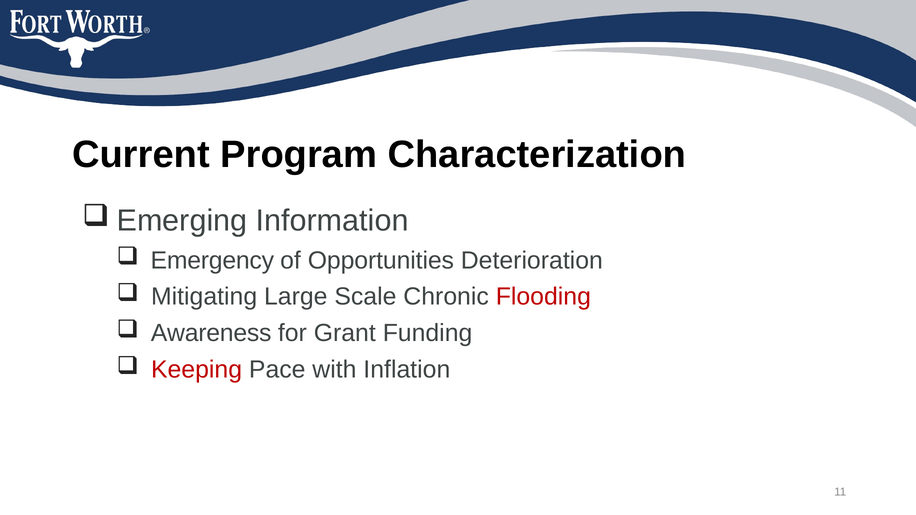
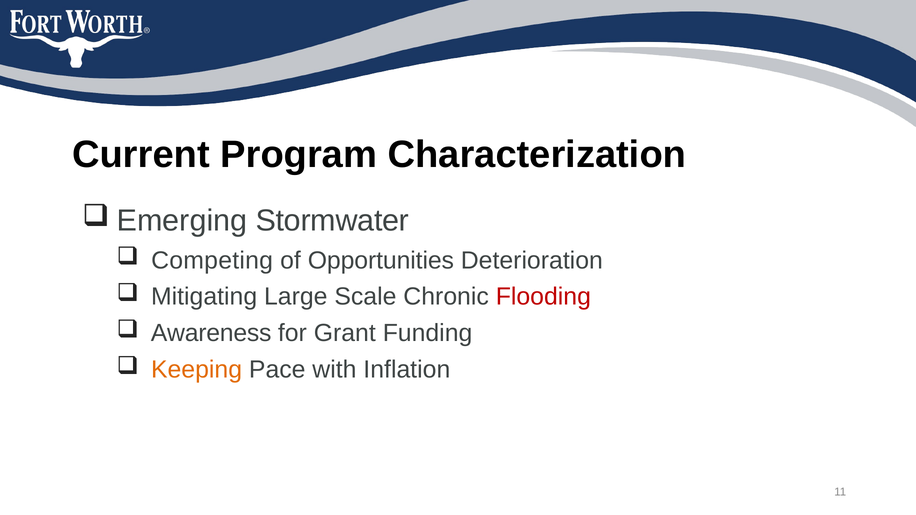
Information: Information -> Stormwater
Emergency: Emergency -> Competing
Keeping colour: red -> orange
